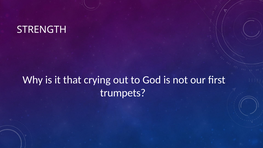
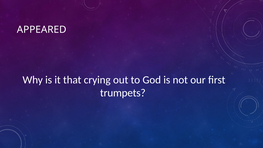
STRENGTH: STRENGTH -> APPEARED
